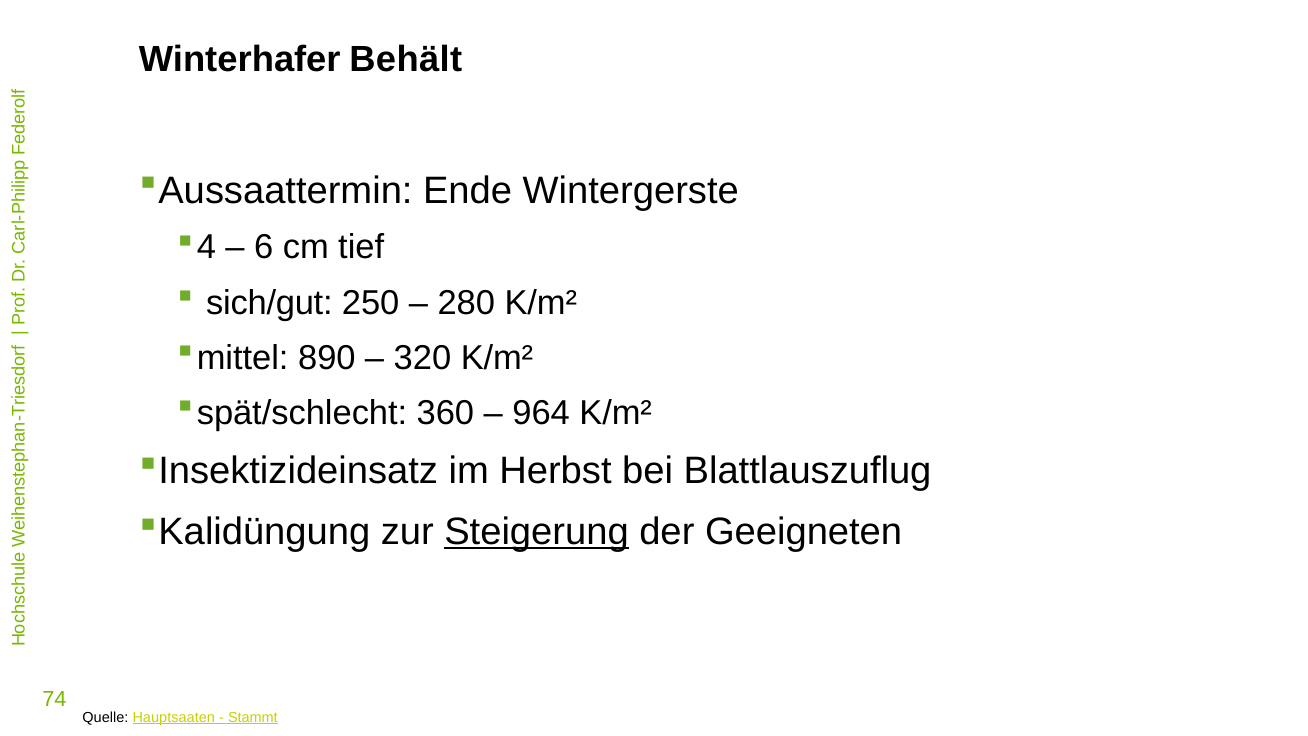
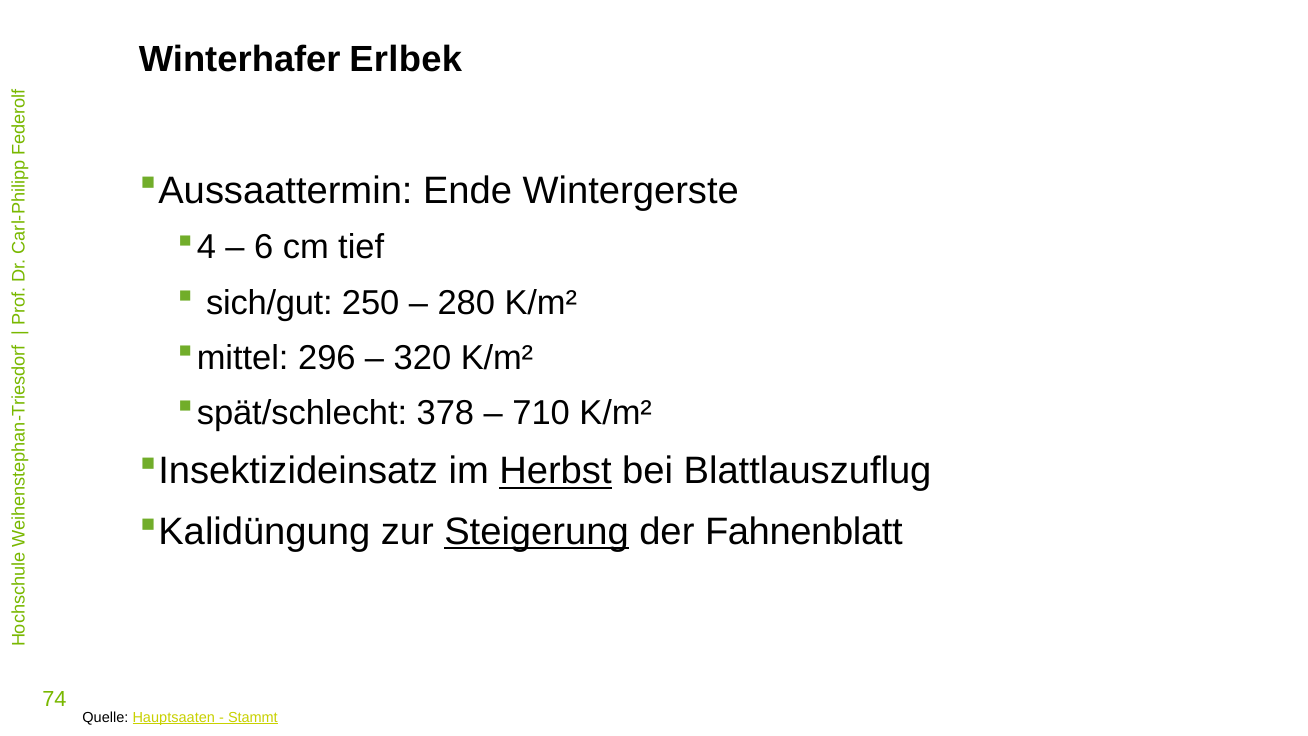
Behält: Behält -> Erlbek
890: 890 -> 296
360: 360 -> 378
964: 964 -> 710
Herbst underline: none -> present
Geeigneten: Geeigneten -> Fahnenblatt
